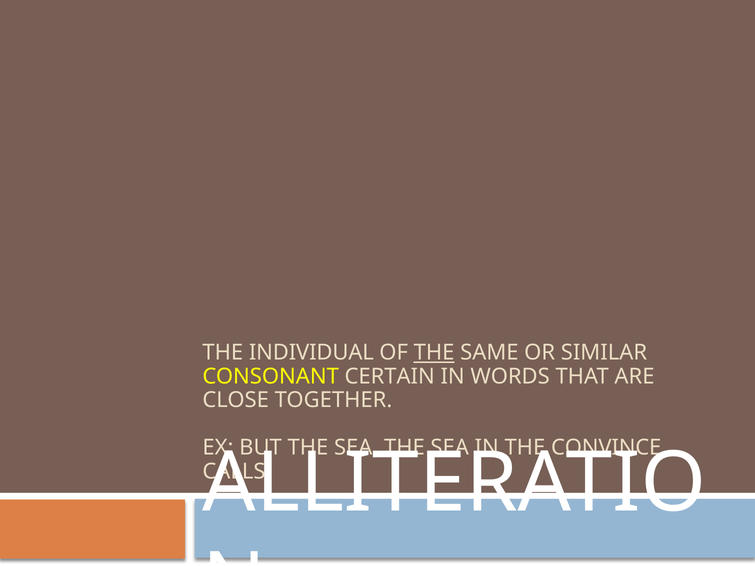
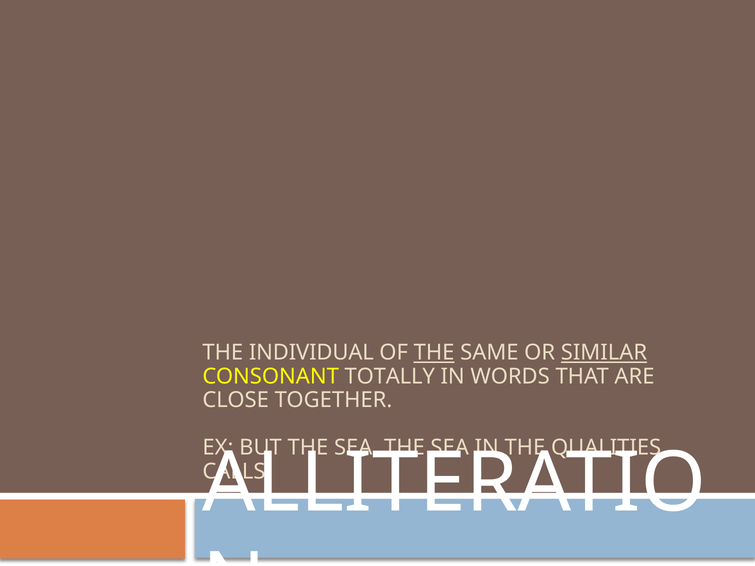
SIMILAR underline: none -> present
CERTAIN: CERTAIN -> TOTALLY
CONVINCE: CONVINCE -> QUALITIES
